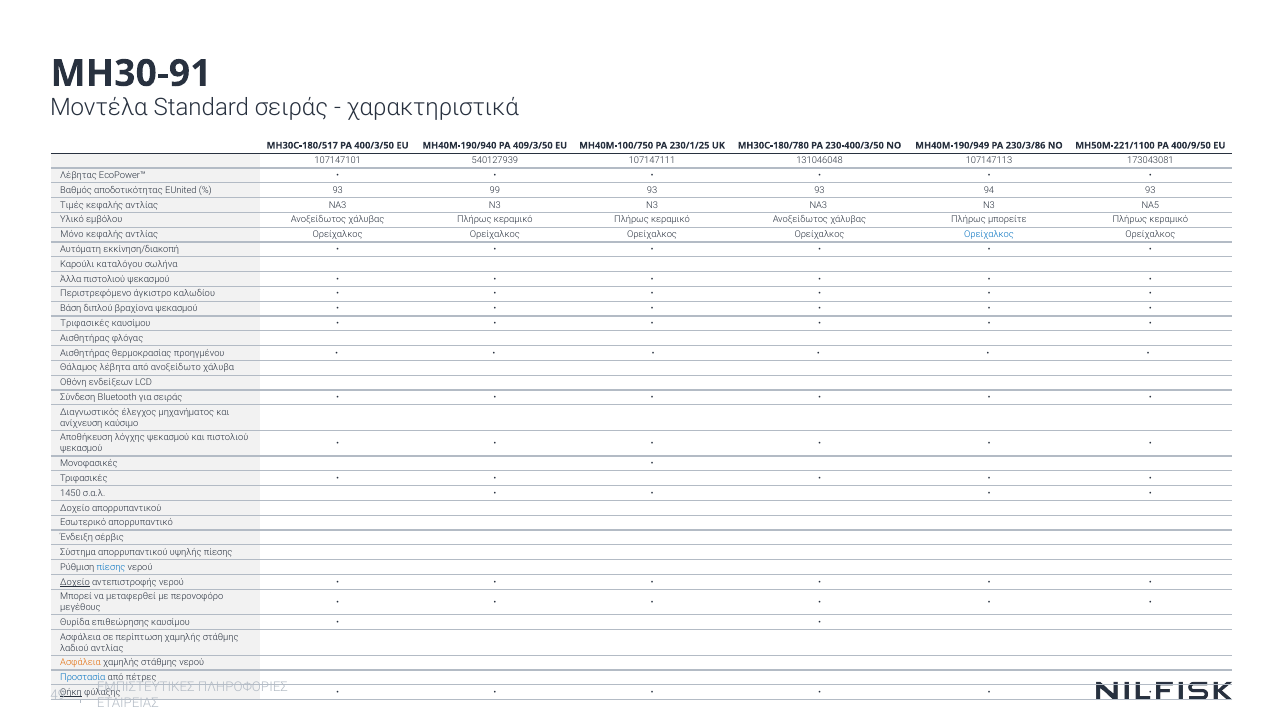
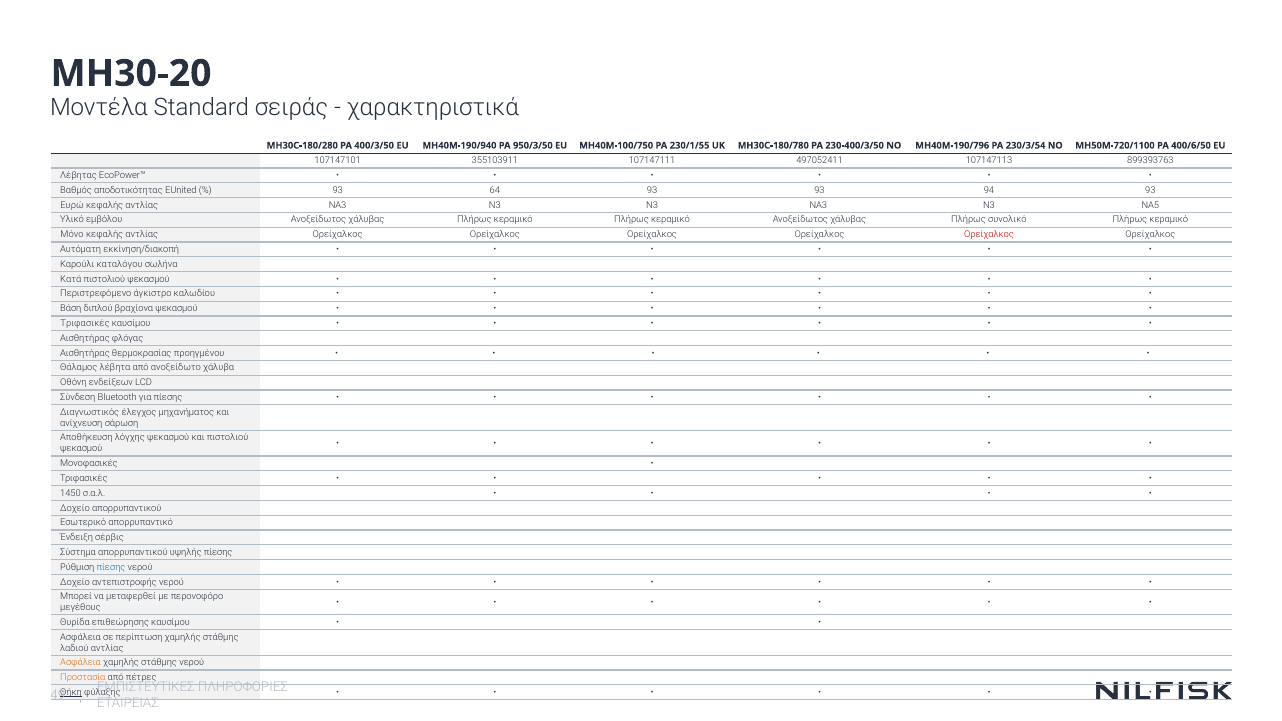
MH30-91: MH30-91 -> MH30-20
MH30C-180/517: MH30C-180/517 -> MH30C-180/280
409/3/50: 409/3/50 -> 950/3/50
230/1/25: 230/1/25 -> 230/1/55
MH40M-190/949: MH40M-190/949 -> MH40M-190/796
230/3/86: 230/3/86 -> 230/3/54
MH50M-221/1100: MH50M-221/1100 -> MH50M-720/1100
400/9/50: 400/9/50 -> 400/6/50
540127939: 540127939 -> 355103911
131046048: 131046048 -> 497052411
173043081: 173043081 -> 899393763
99: 99 -> 64
Τιμές: Τιμές -> Ευρώ
μπορείτε: μπορείτε -> συνολικό
Ορείχαλκος at (989, 235) colour: blue -> red
Άλλα: Άλλα -> Κατά
για σειράς: σειράς -> πίεσης
καύσιμο: καύσιμο -> σάρωση
Δοχείο at (75, 582) underline: present -> none
Προστασία colour: blue -> orange
